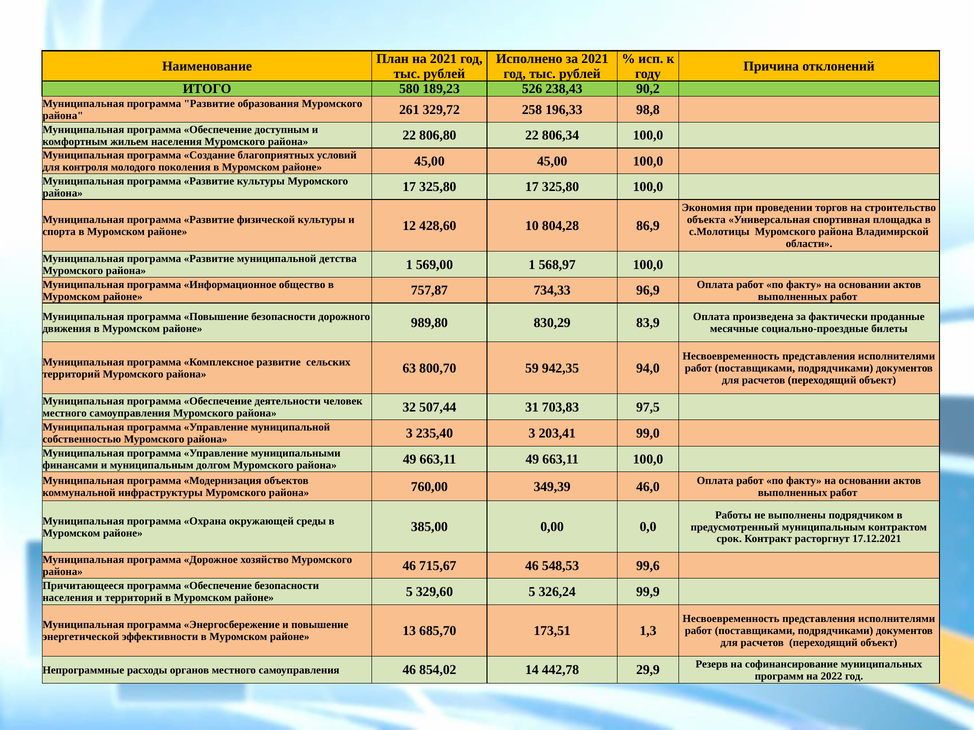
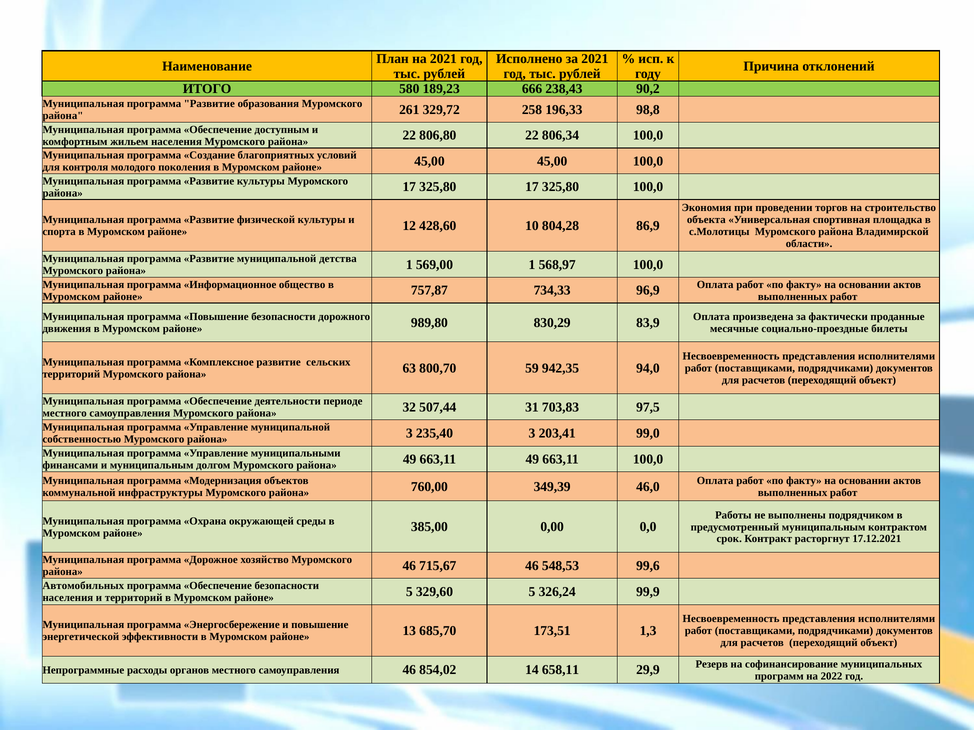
526: 526 -> 666
человек: человек -> периоде
Причитающееся: Причитающееся -> Автомобильных
442,78: 442,78 -> 658,11
